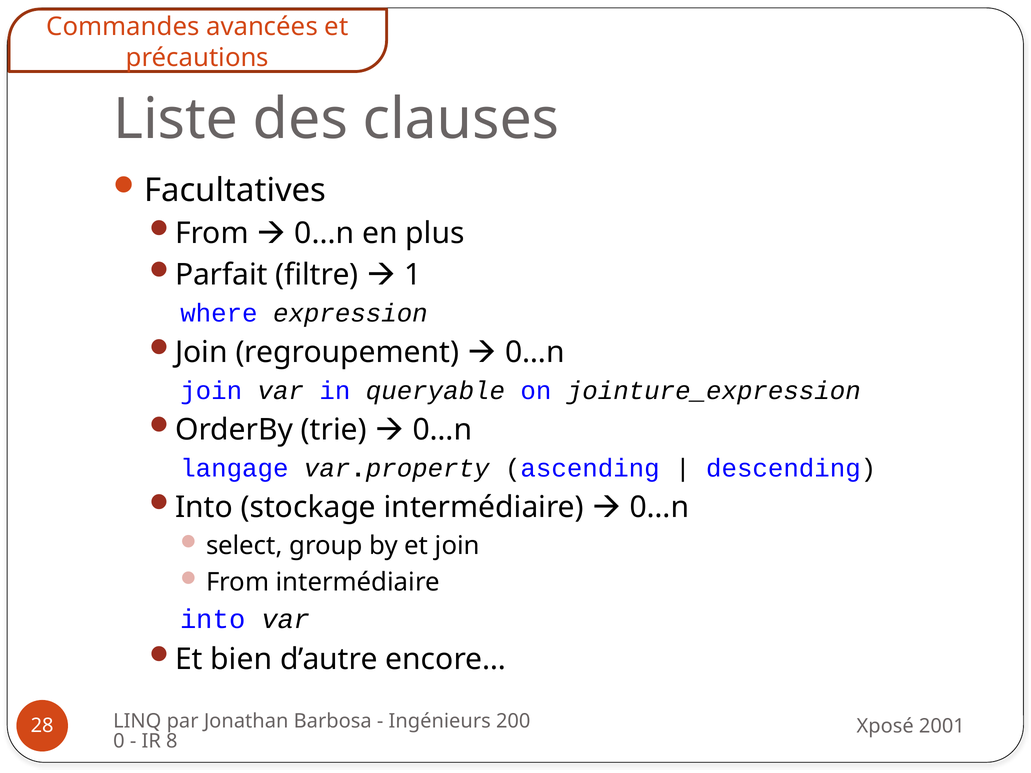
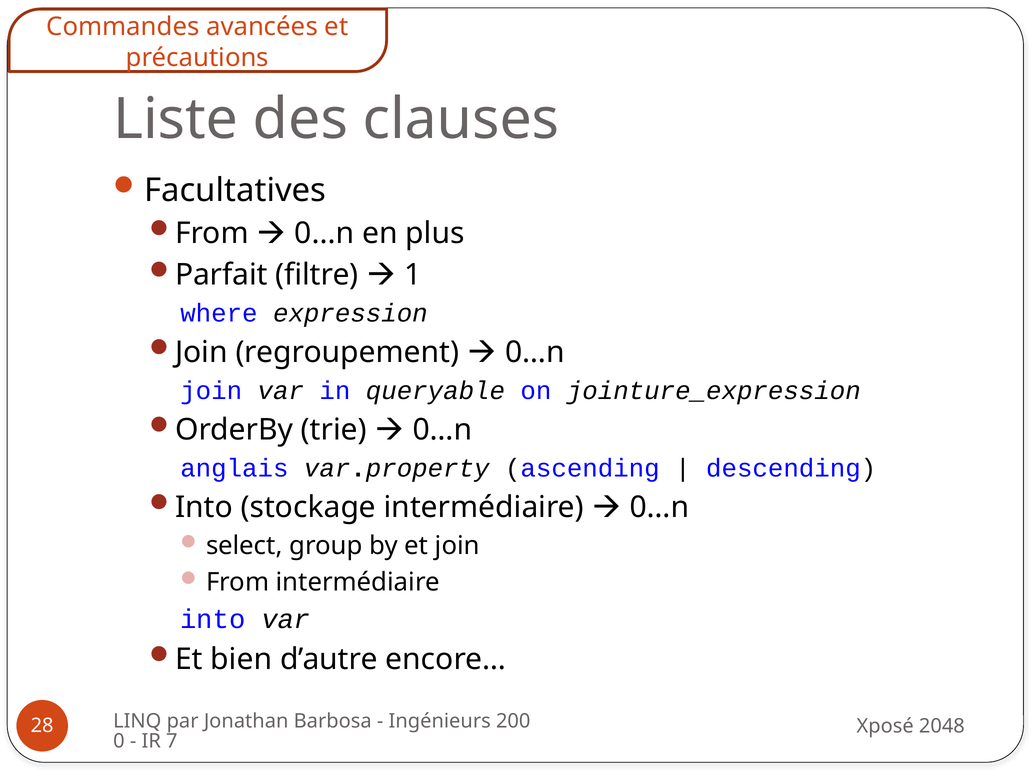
langage: langage -> anglais
2001: 2001 -> 2048
8: 8 -> 7
